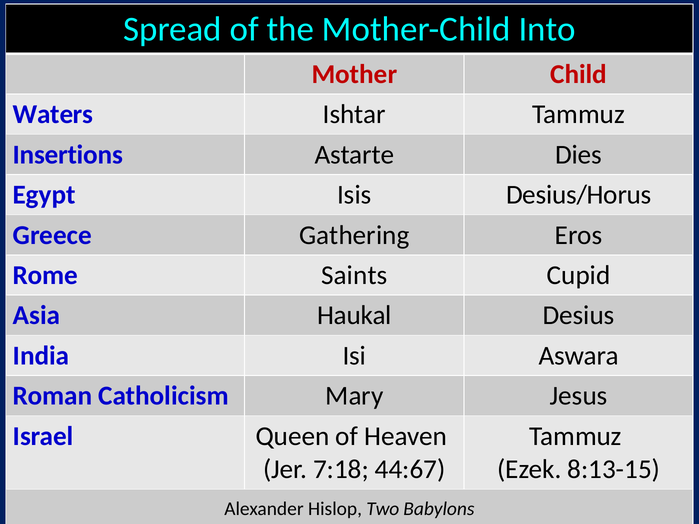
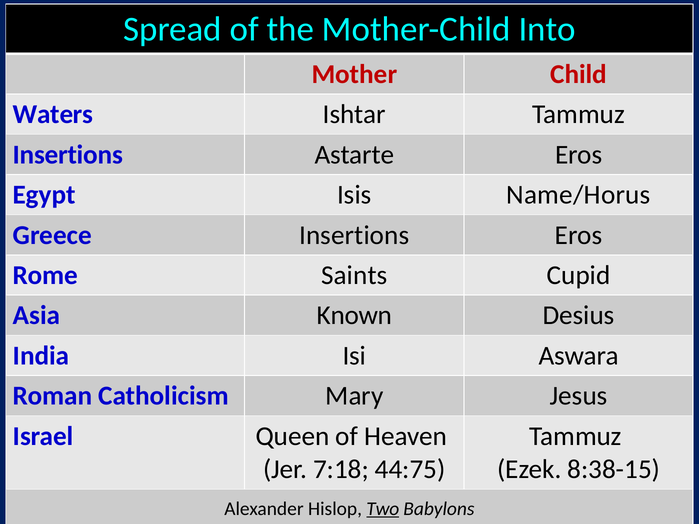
Astarte Dies: Dies -> Eros
Desius/Horus: Desius/Horus -> Name/Horus
Greece Gathering: Gathering -> Insertions
Haukal: Haukal -> Known
44:67: 44:67 -> 44:75
8:13-15: 8:13-15 -> 8:38-15
Two underline: none -> present
